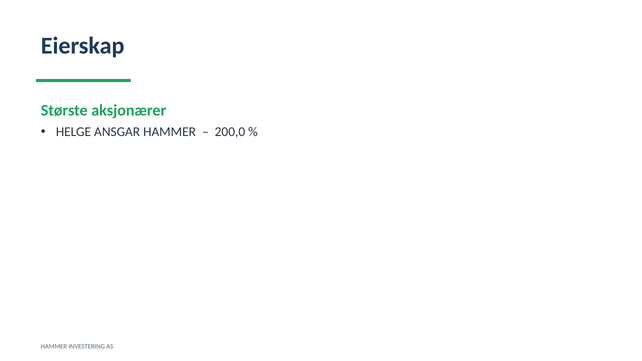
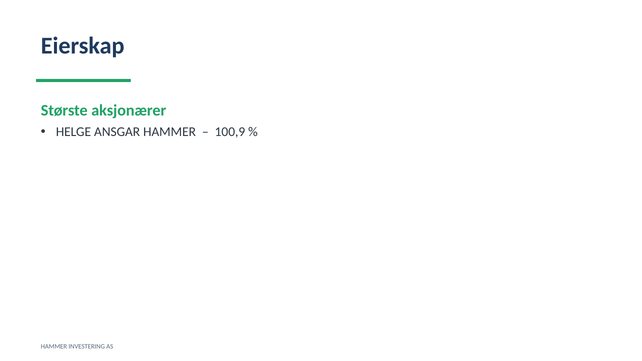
200,0: 200,0 -> 100,9
